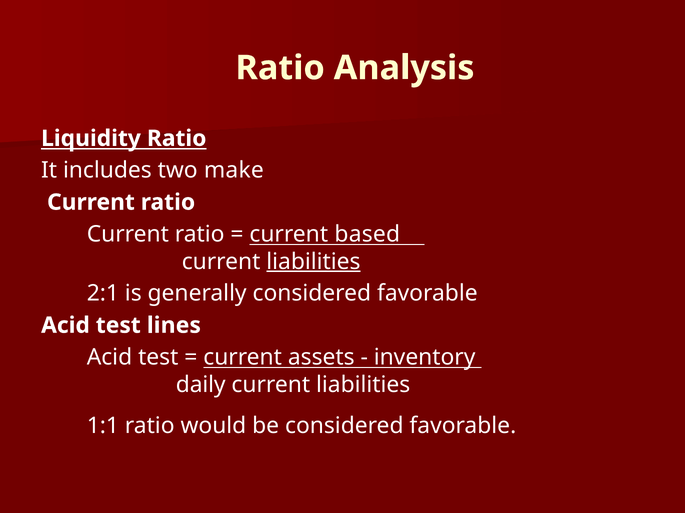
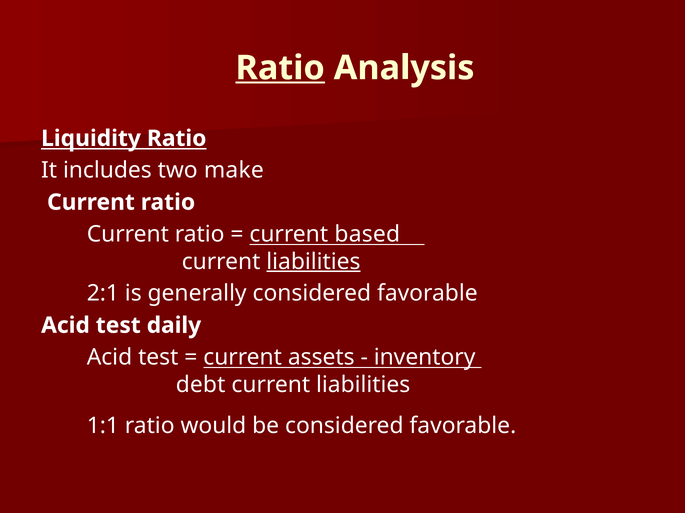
Ratio at (280, 68) underline: none -> present
lines: lines -> daily
daily: daily -> debt
